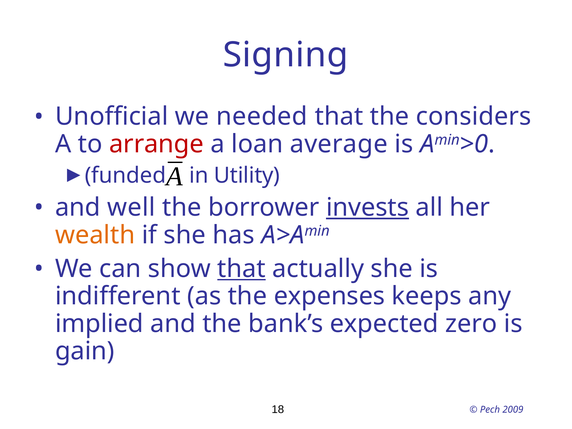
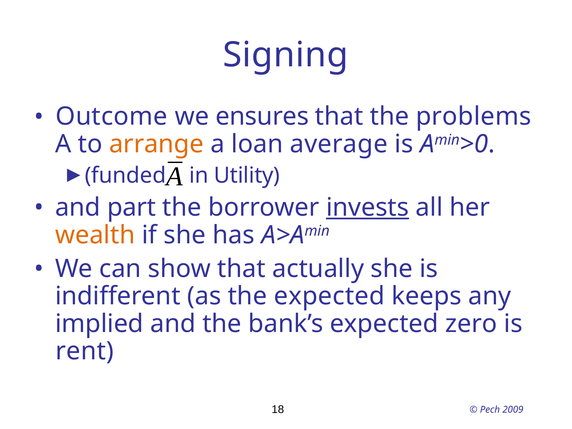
Unofficial: Unofficial -> Outcome
needed: needed -> ensures
considers: considers -> problems
arrange colour: red -> orange
well: well -> part
that at (241, 269) underline: present -> none
the expenses: expenses -> expected
gain: gain -> rent
